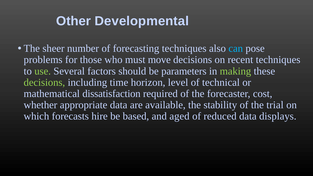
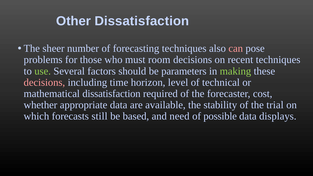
Other Developmental: Developmental -> Dissatisfaction
can colour: light blue -> pink
move: move -> room
decisions at (44, 82) colour: light green -> pink
hire: hire -> still
aged: aged -> need
reduced: reduced -> possible
